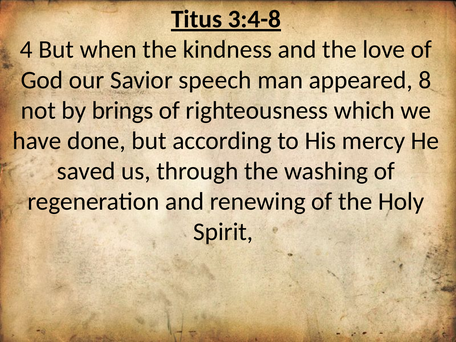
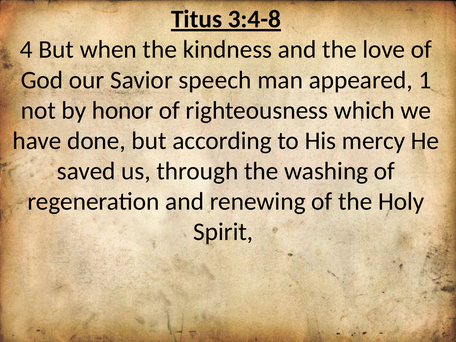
8: 8 -> 1
brings: brings -> honor
